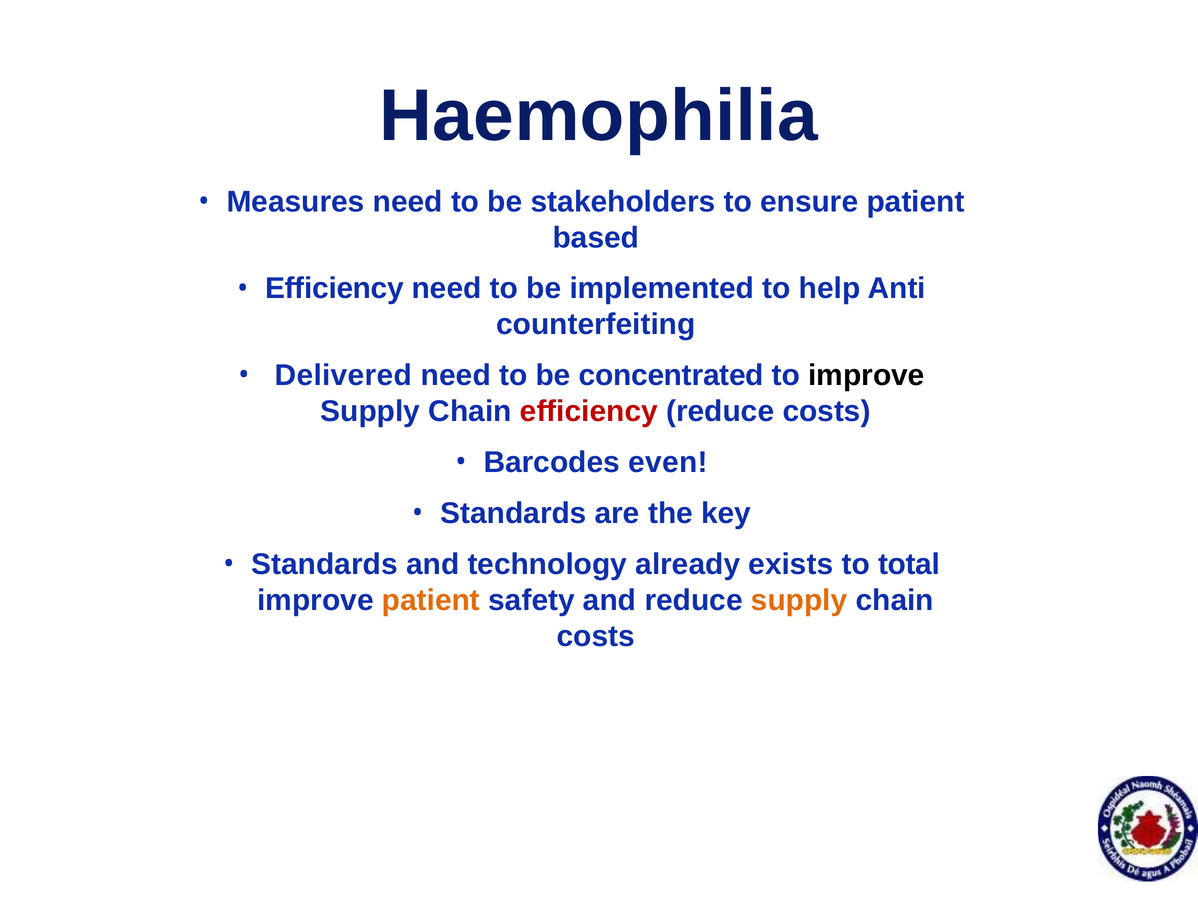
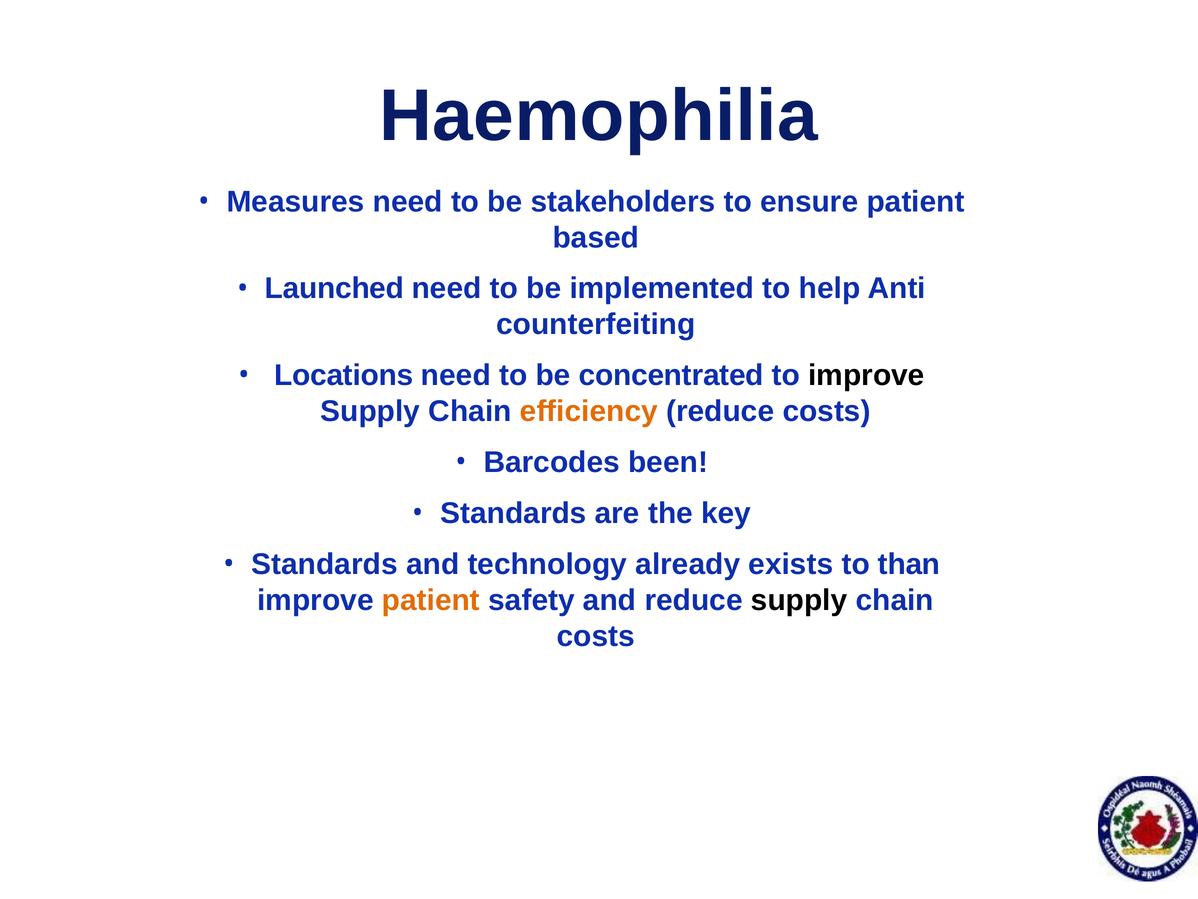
Efficiency at (335, 288): Efficiency -> Launched
Delivered: Delivered -> Locations
efficiency at (589, 411) colour: red -> orange
even: even -> been
total: total -> than
supply at (799, 600) colour: orange -> black
